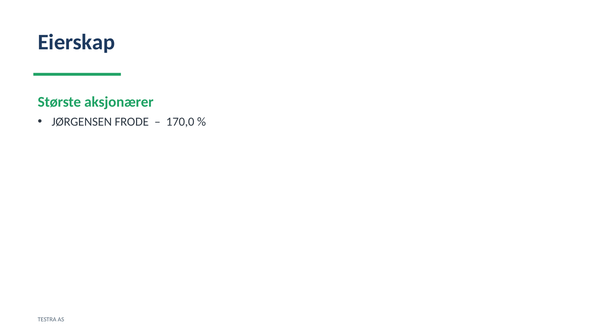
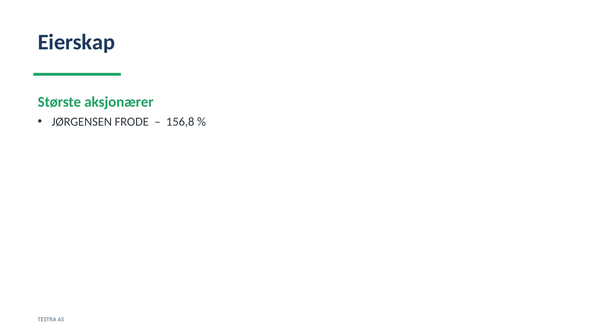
170,0: 170,0 -> 156,8
